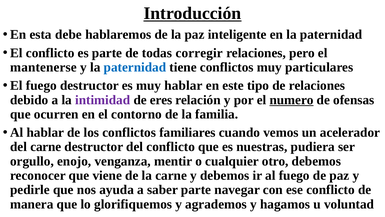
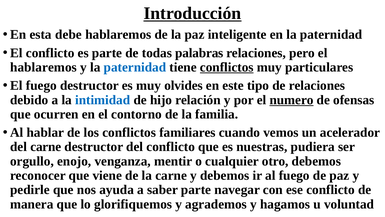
corregir: corregir -> palabras
mantenerse at (43, 67): mantenerse -> hablaremos
conflictos at (227, 67) underline: none -> present
muy hablar: hablar -> olvides
intimidad colour: purple -> blue
eres: eres -> hijo
